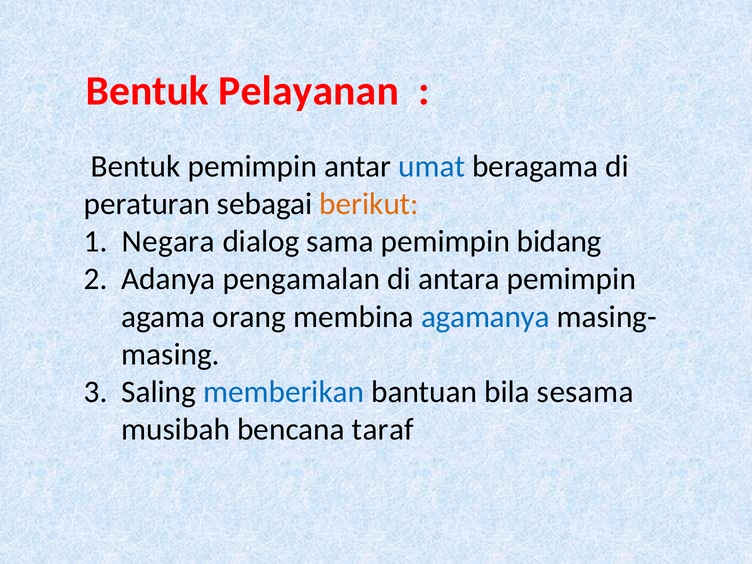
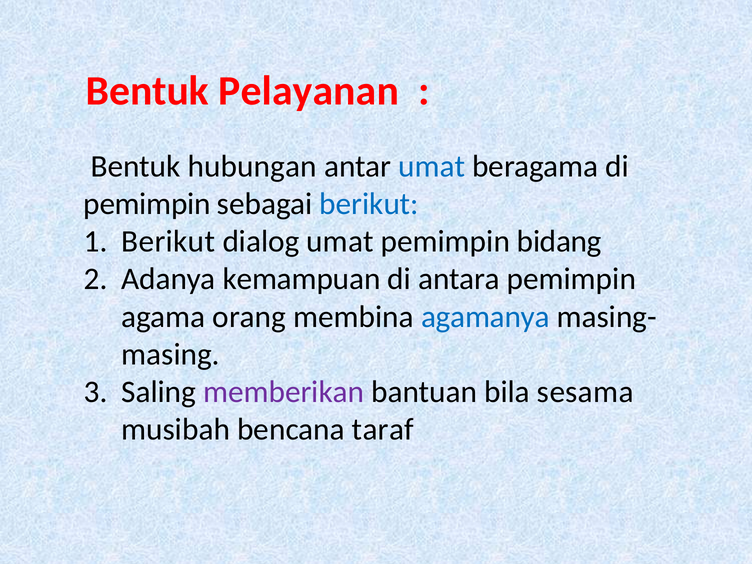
Bentuk pemimpin: pemimpin -> hubungan
peraturan at (147, 204): peraturan -> pemimpin
berikut at (369, 204) colour: orange -> blue
Negara at (168, 242): Negara -> Berikut
dialog sama: sama -> umat
pengamalan: pengamalan -> kemampuan
memberikan colour: blue -> purple
